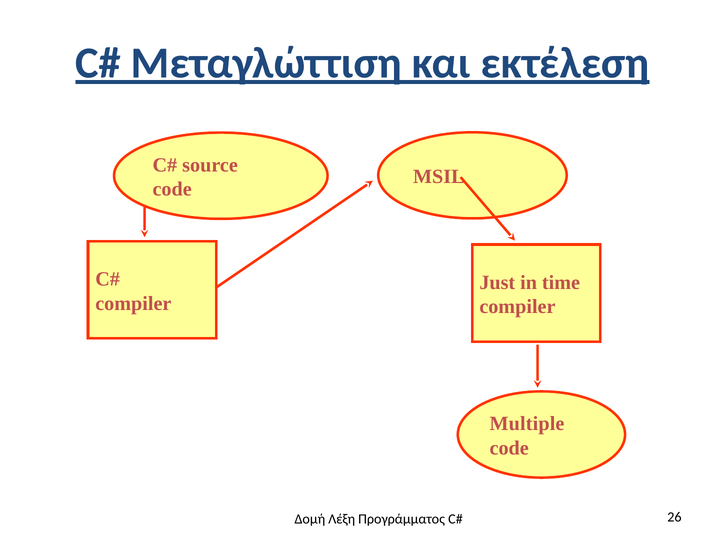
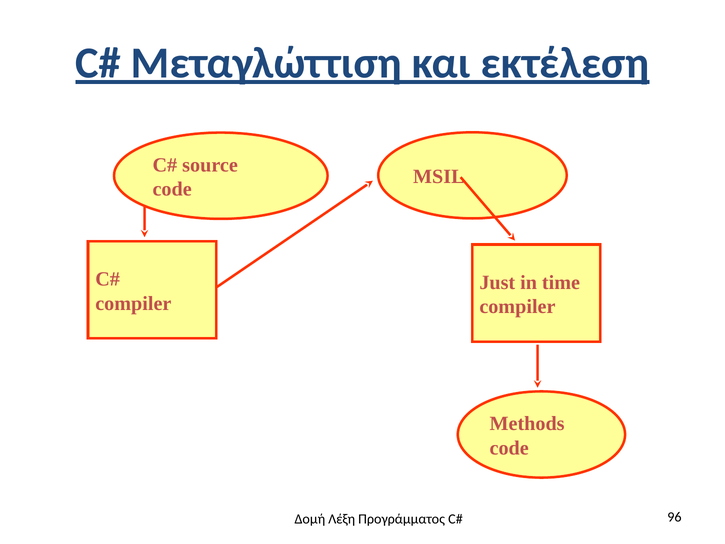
Multiple: Multiple -> Methods
26: 26 -> 96
